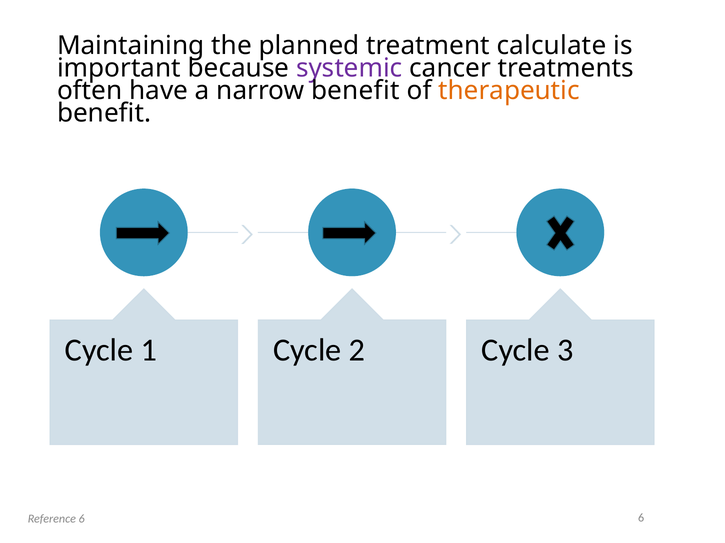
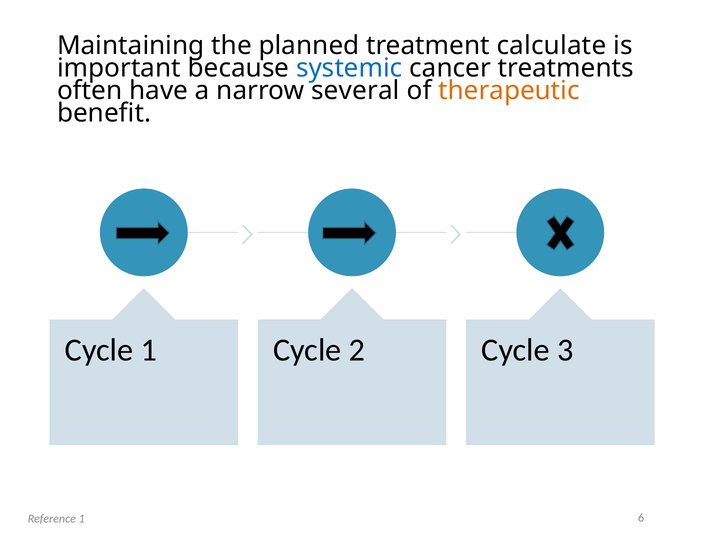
systemic colour: purple -> blue
narrow benefit: benefit -> several
Reference 6: 6 -> 1
